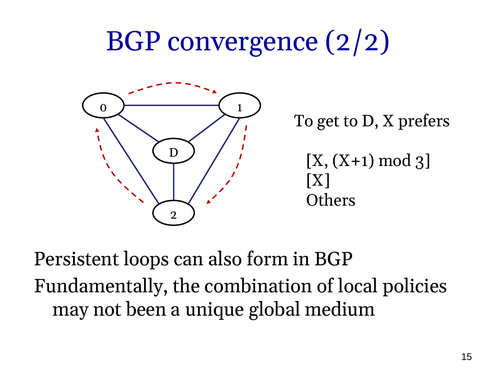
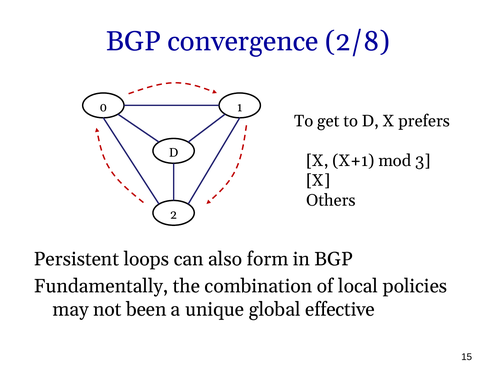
2/2: 2/2 -> 2/8
medium: medium -> effective
